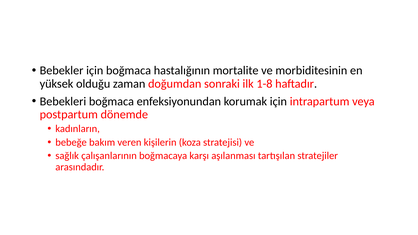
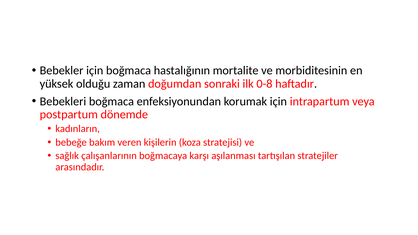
1-8: 1-8 -> 0-8
